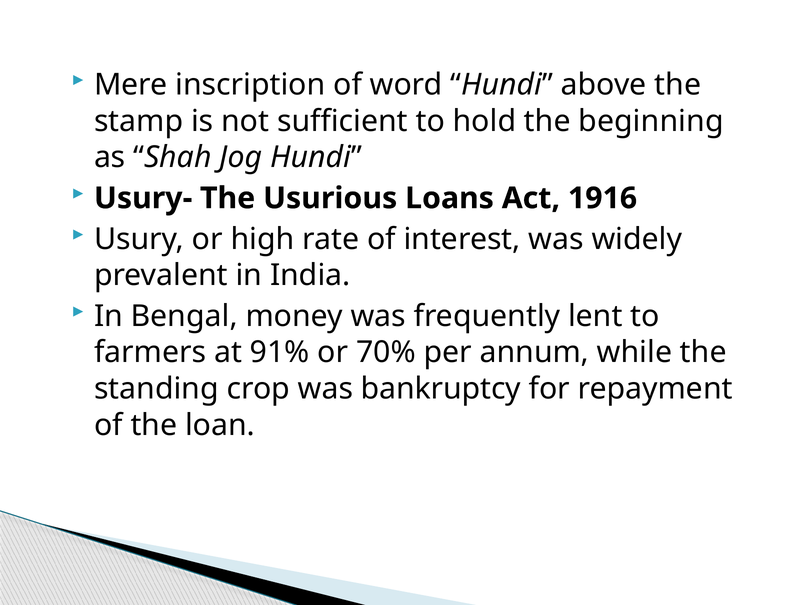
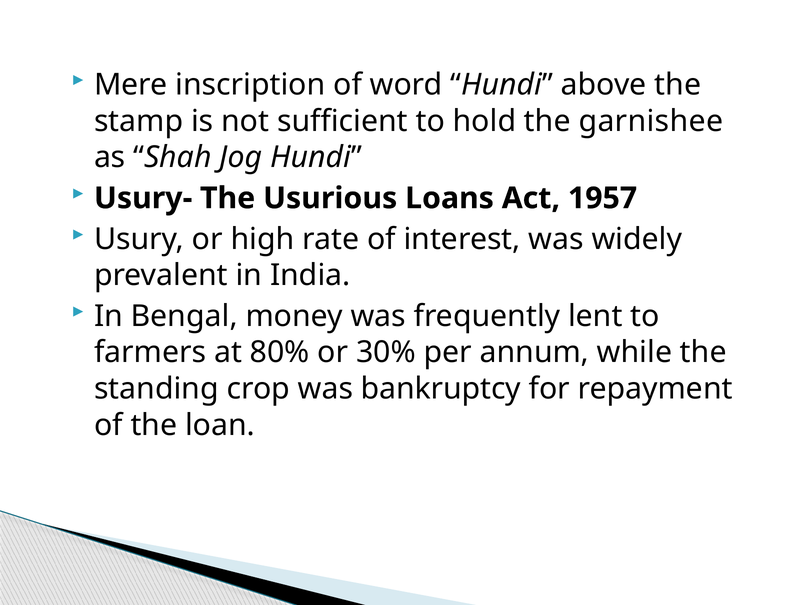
beginning: beginning -> garnishee
1916: 1916 -> 1957
91%: 91% -> 80%
70%: 70% -> 30%
